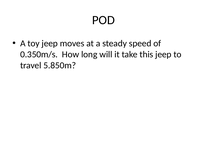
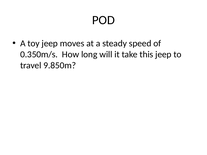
5.850m: 5.850m -> 9.850m
